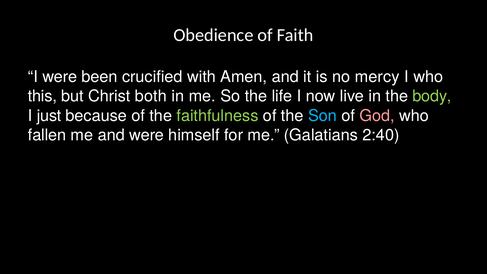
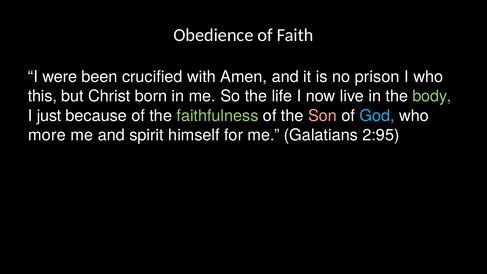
mercy: mercy -> prison
both: both -> born
Son colour: light blue -> pink
God colour: pink -> light blue
fallen: fallen -> more
and were: were -> spirit
2:40: 2:40 -> 2:95
